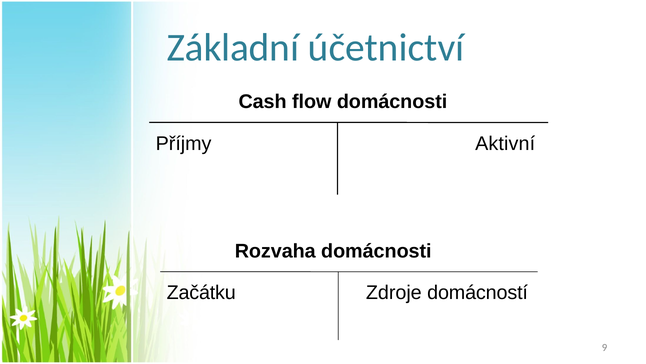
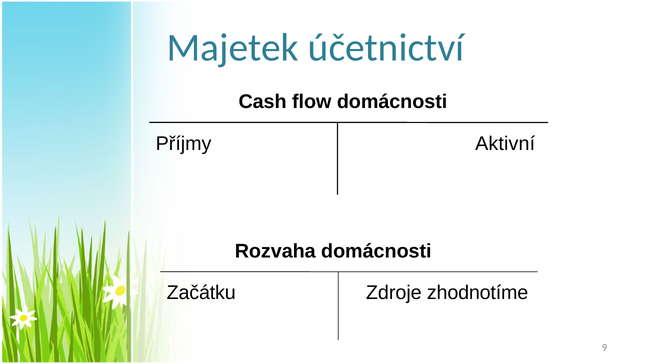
Základní: Základní -> Majetek
domácností: domácností -> zhodnotíme
